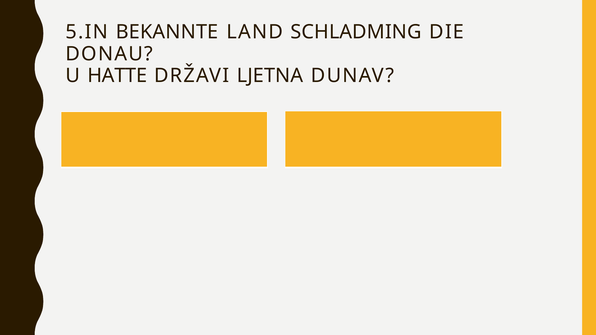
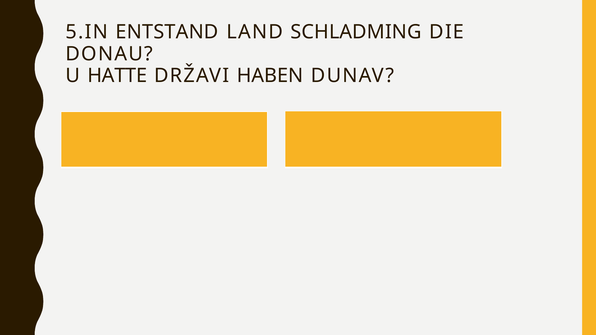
BEKANNTE: BEKANNTE -> ENTSTAND
LJETNA: LJETNA -> HABEN
